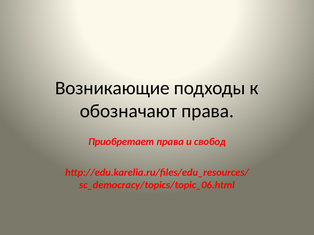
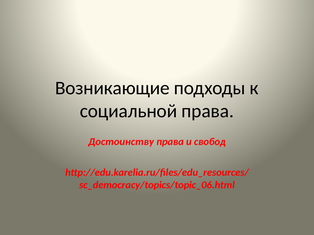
обозначают: обозначают -> социальной
Приобретает: Приобретает -> Достоинству
